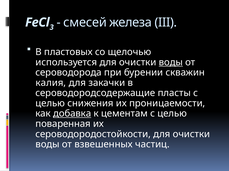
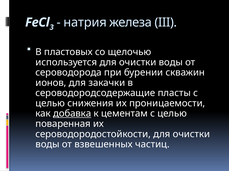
смесей: смесей -> натрия
воды at (171, 62) underline: present -> none
калия: калия -> ионов
